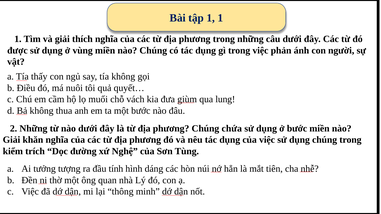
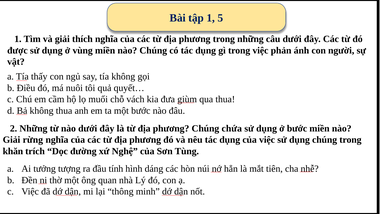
tập 1 1: 1 -> 5
qua lung: lung -> thua
khăn: khăn -> rừng
kiểm: kiểm -> khăn
